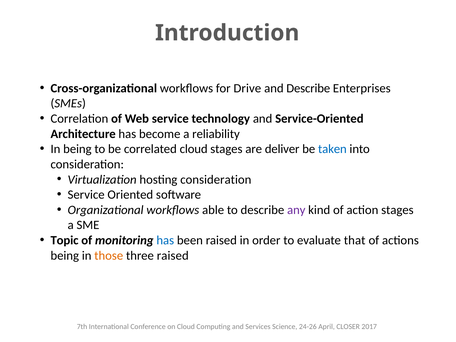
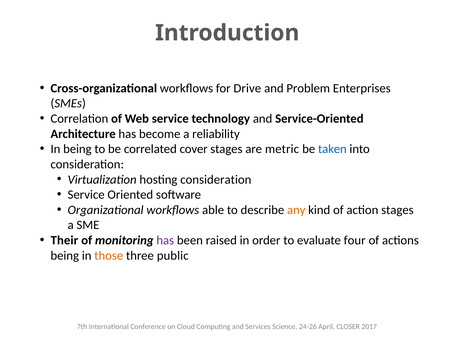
and Describe: Describe -> Problem
correlated cloud: cloud -> cover
deliver: deliver -> metric
any colour: purple -> orange
Topic: Topic -> Their
has at (165, 240) colour: blue -> purple
that: that -> four
three raised: raised -> public
